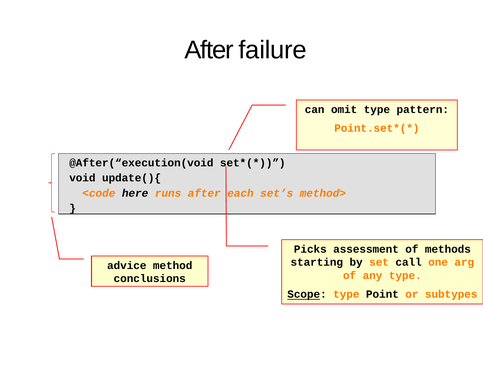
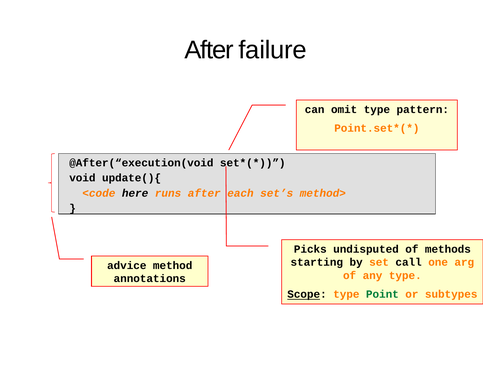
assessment: assessment -> undisputed
conclusions: conclusions -> annotations
Point colour: black -> green
